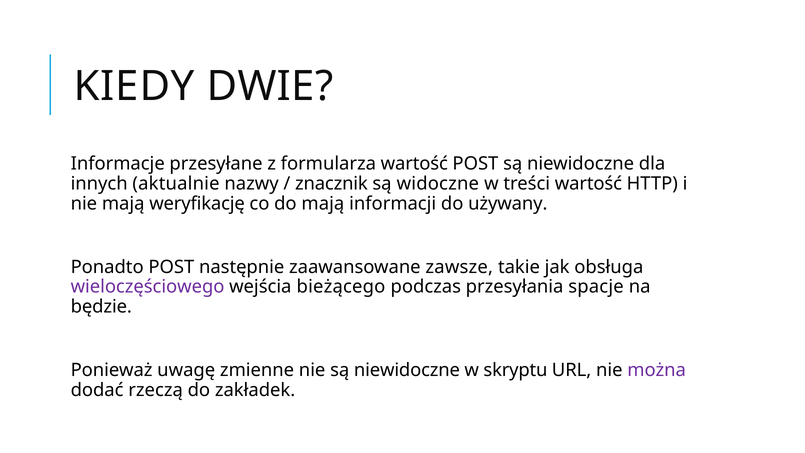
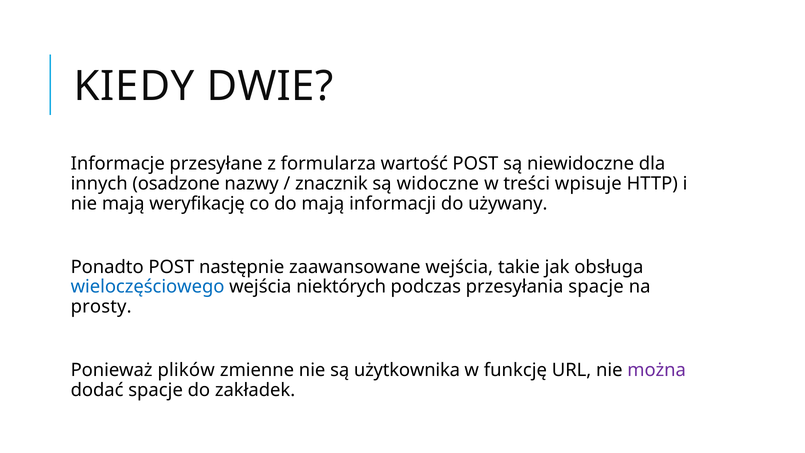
aktualnie: aktualnie -> osadzone
treści wartość: wartość -> wpisuje
zaawansowane zawsze: zawsze -> wejścia
wieloczęściowego colour: purple -> blue
bieżącego: bieżącego -> niektórych
będzie: będzie -> prosty
uwagę: uwagę -> plików
nie są niewidoczne: niewidoczne -> użytkownika
skryptu: skryptu -> funkcję
dodać rzeczą: rzeczą -> spacje
